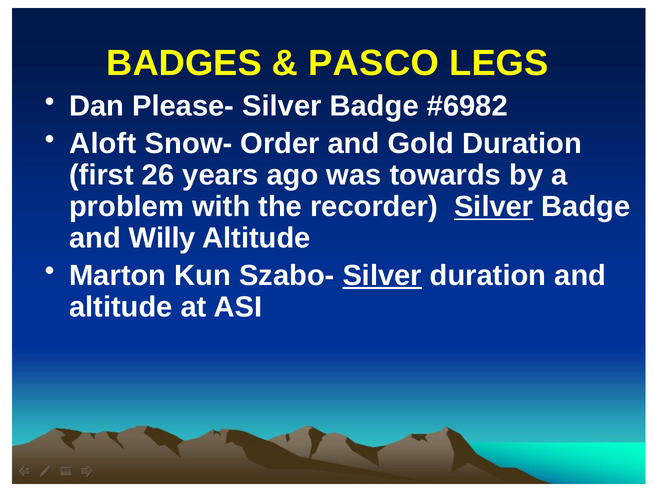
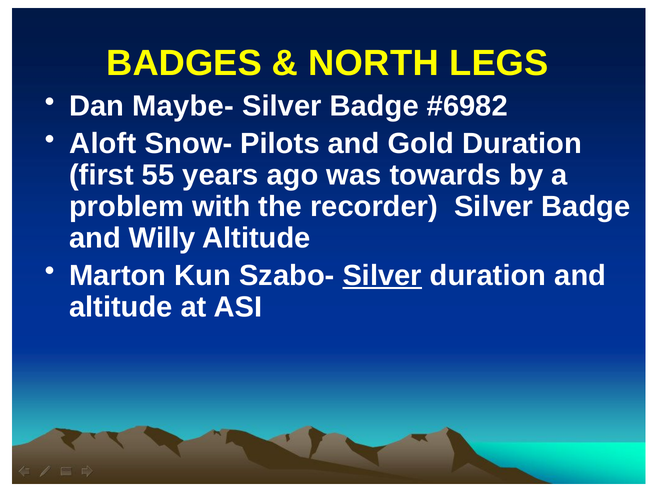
PASCO: PASCO -> NORTH
Please-: Please- -> Maybe-
Order: Order -> Pilots
26: 26 -> 55
Silver at (494, 206) underline: present -> none
